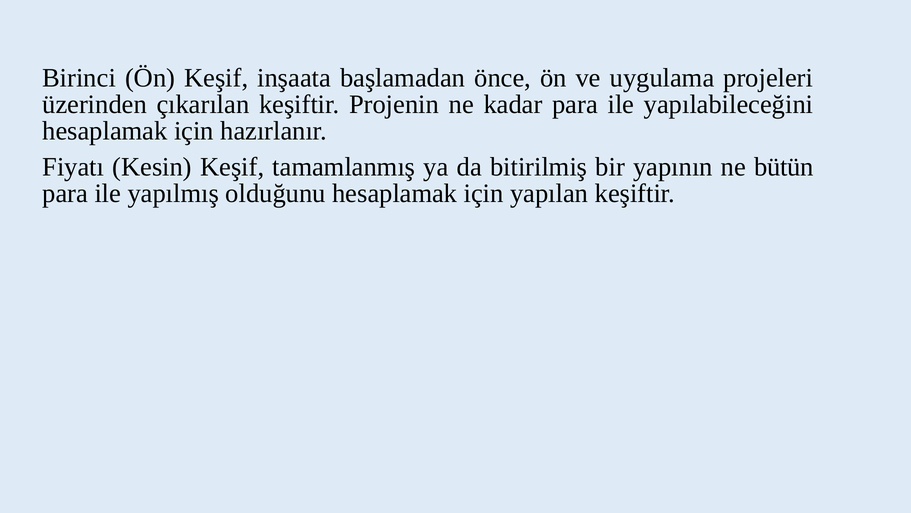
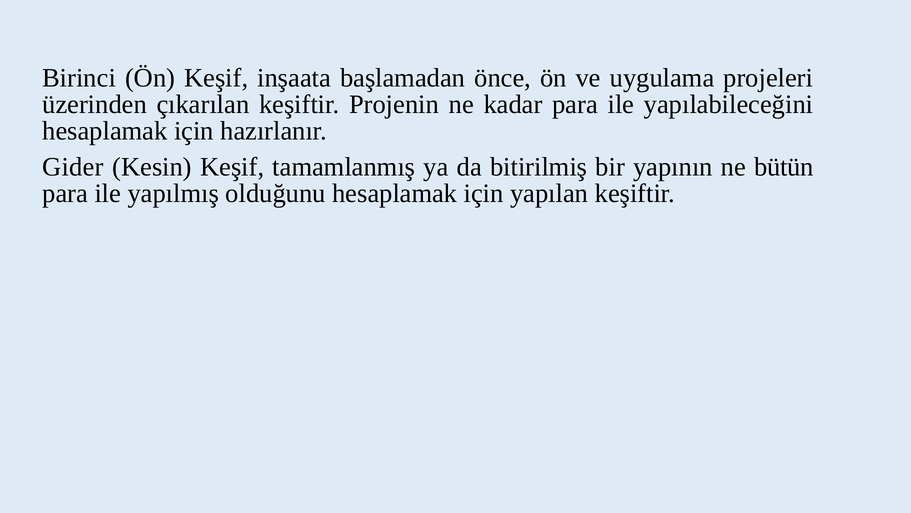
Fiyatı: Fiyatı -> Gider
